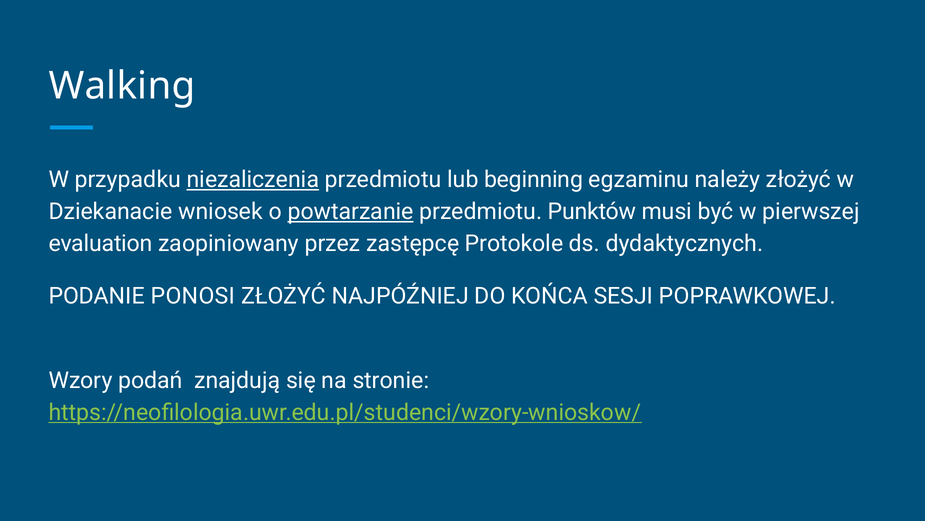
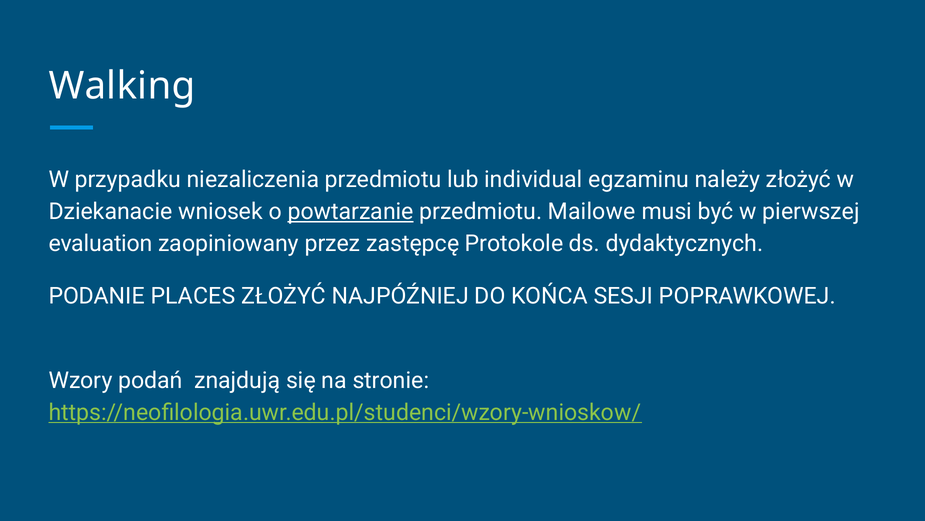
niezaliczenia underline: present -> none
beginning: beginning -> individual
Punktów: Punktów -> Mailowe
PONOSI: PONOSI -> PLACES
